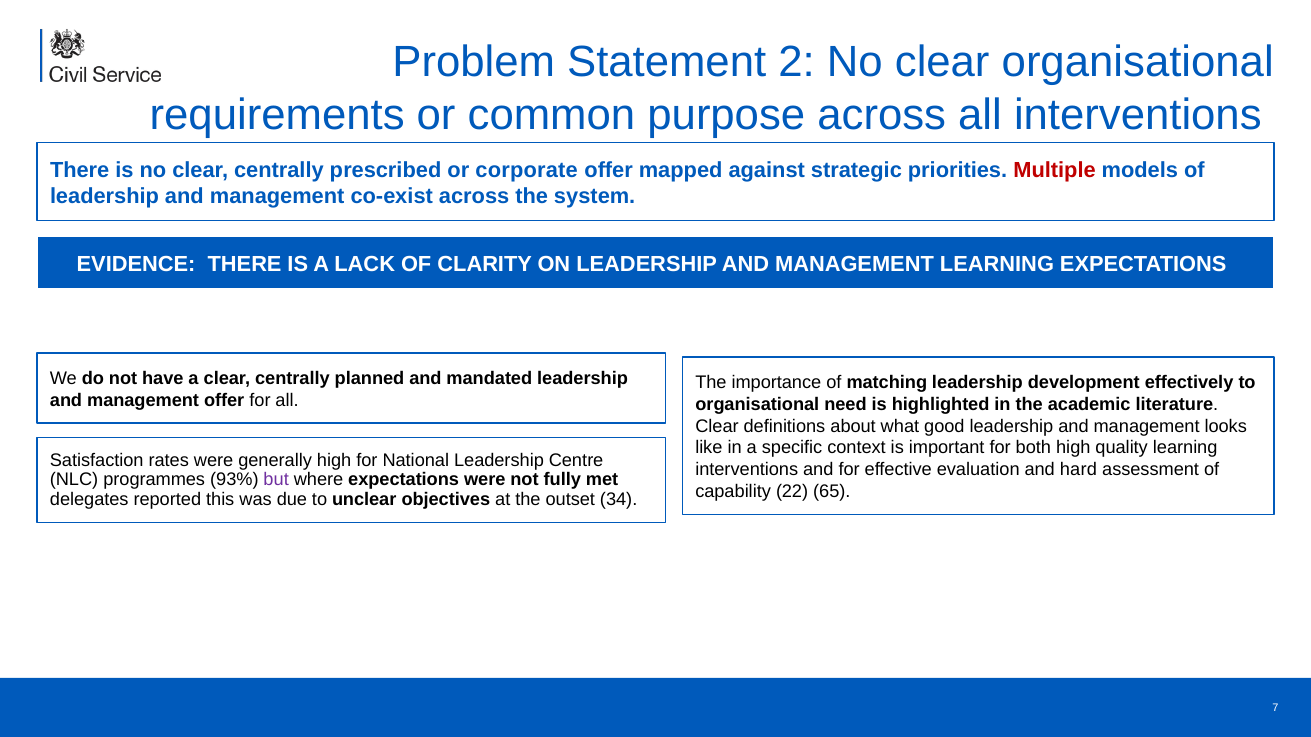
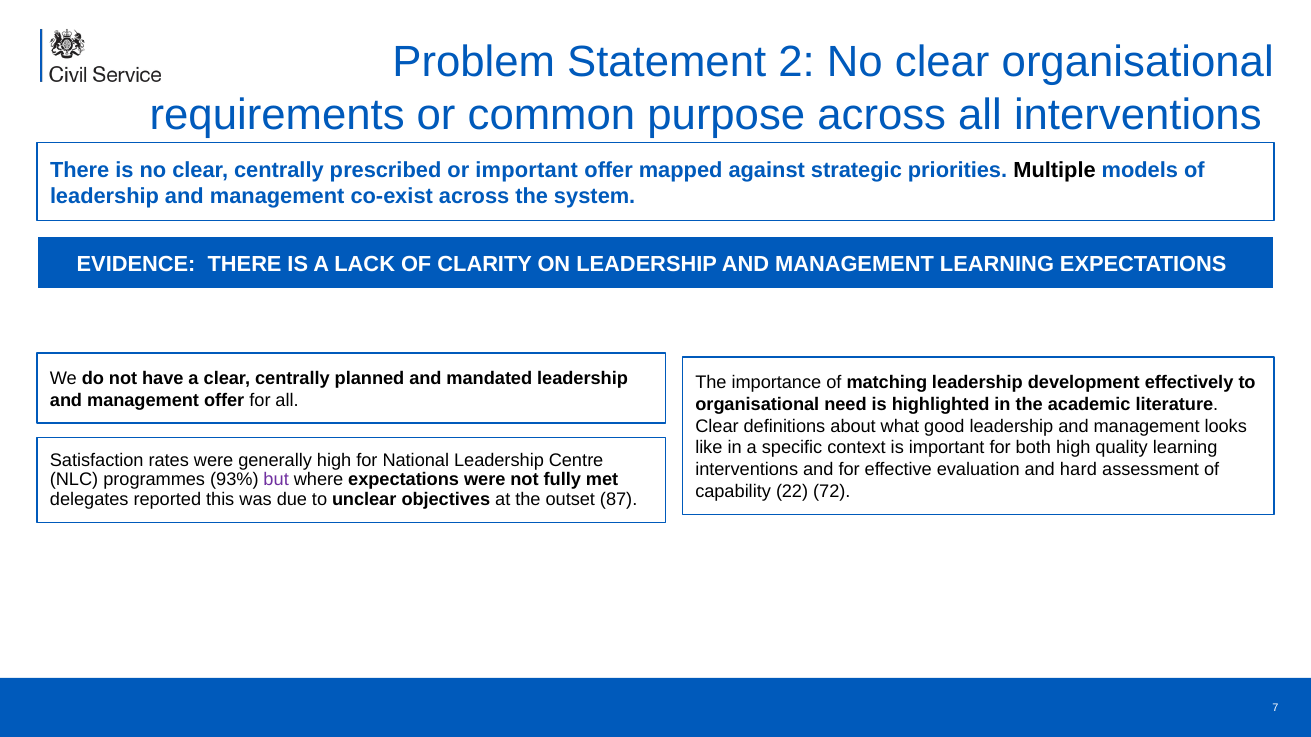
or corporate: corporate -> important
Multiple colour: red -> black
65: 65 -> 72
34: 34 -> 87
